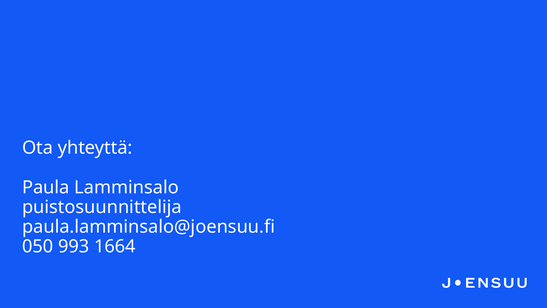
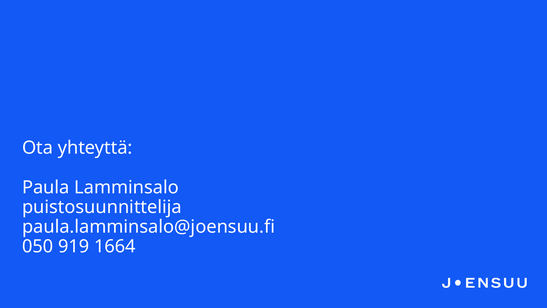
993: 993 -> 919
